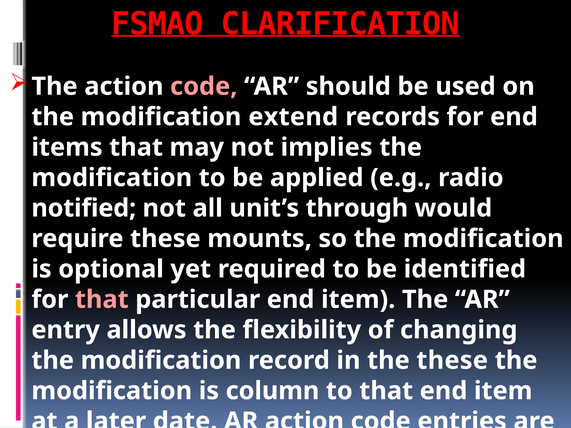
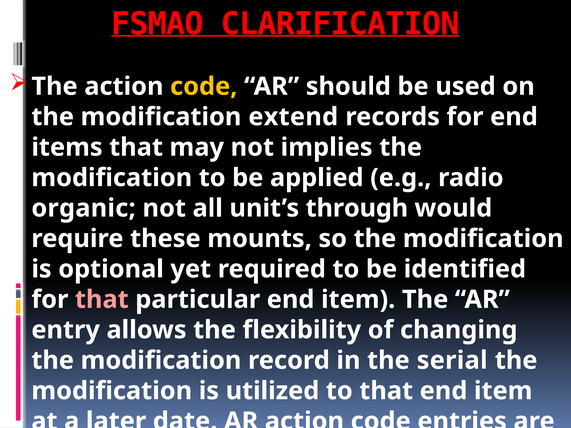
code at (204, 86) colour: pink -> yellow
notified: notified -> organic
the these: these -> serial
column: column -> utilized
